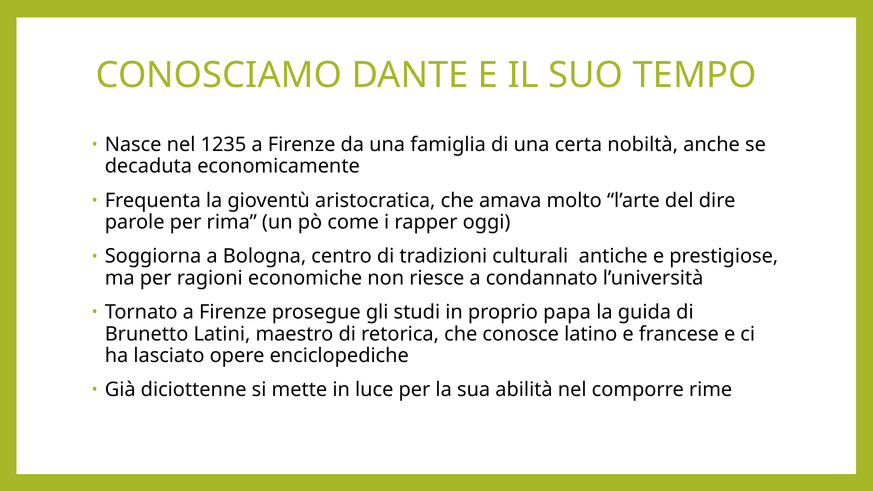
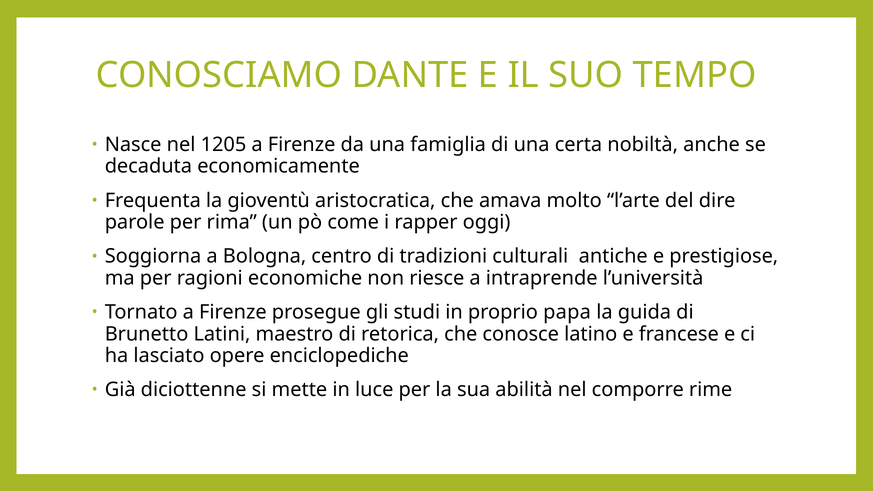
1235: 1235 -> 1205
condannato: condannato -> intraprende
